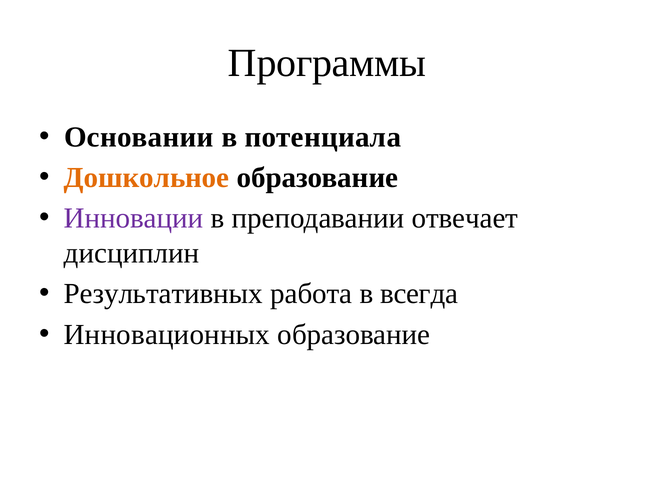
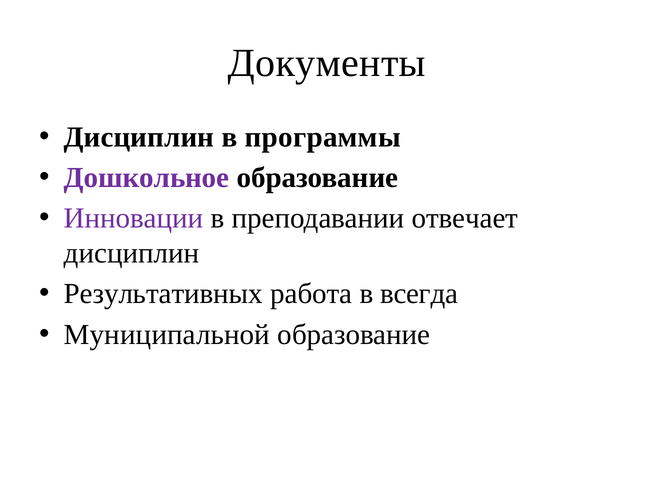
Программы: Программы -> Документы
Основании at (139, 137): Основании -> Дисциплин
потенциала: потенциала -> программы
Дошкольное colour: orange -> purple
Инновационных: Инновационных -> Муниципальной
